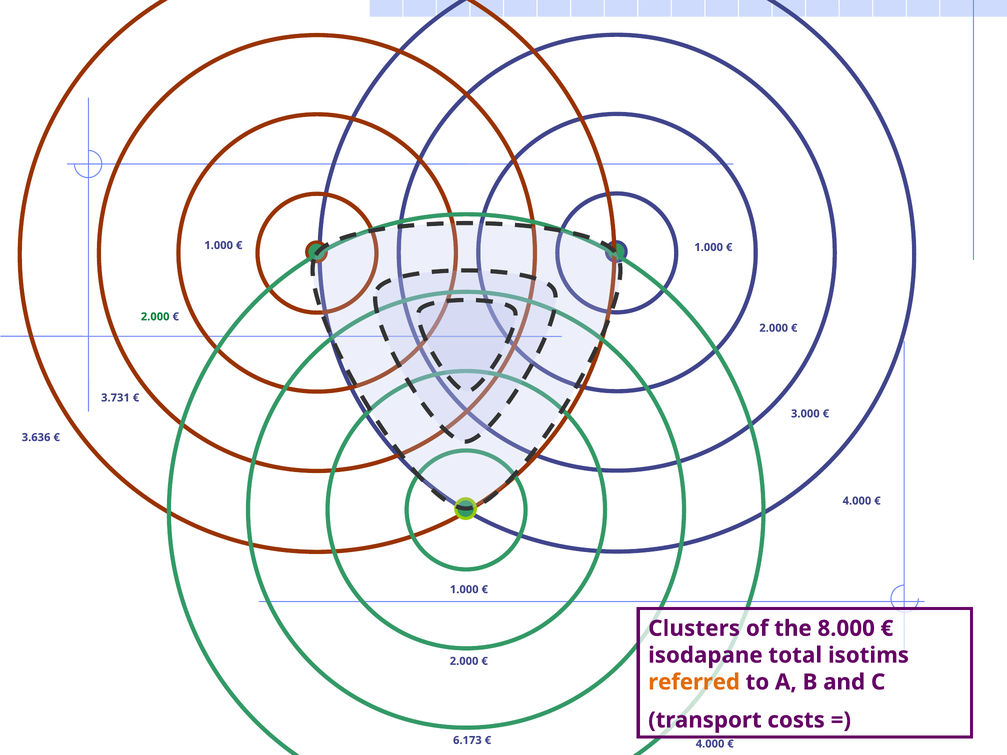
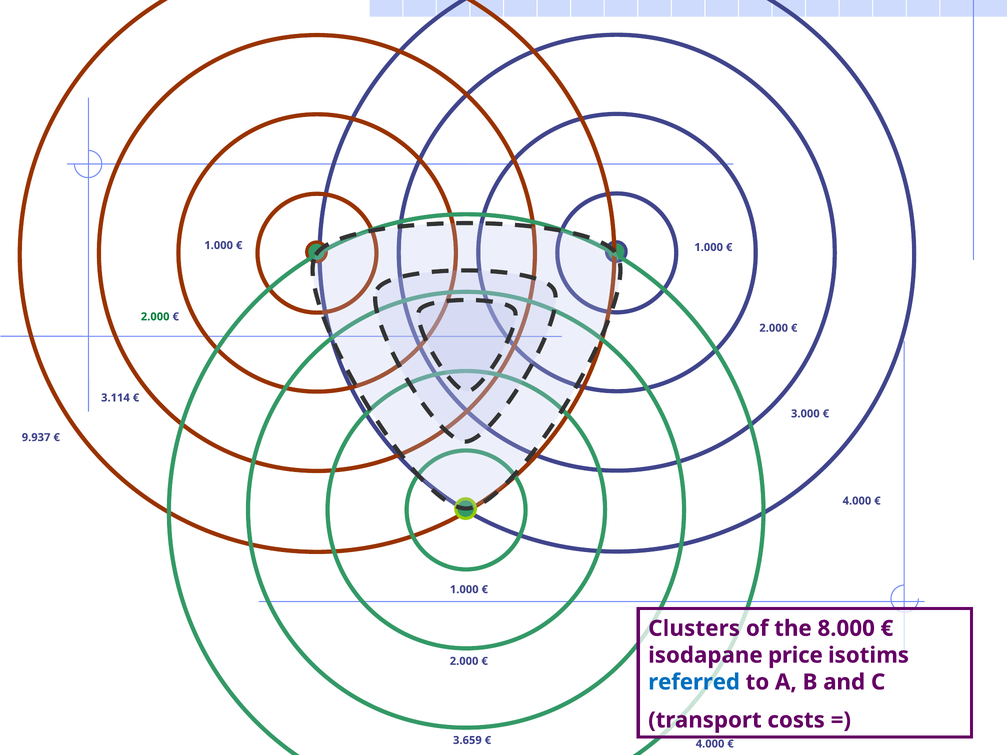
3.731: 3.731 -> 3.114
3.636: 3.636 -> 9.937
total: total -> price
referred colour: orange -> blue
6.173: 6.173 -> 3.659
